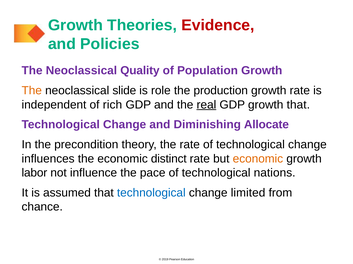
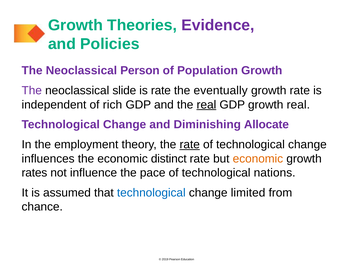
Evidence colour: red -> purple
Quality: Quality -> Person
The at (32, 91) colour: orange -> purple
is role: role -> rate
production: production -> eventually
growth that: that -> real
precondition: precondition -> employment
rate at (190, 145) underline: none -> present
labor: labor -> rates
